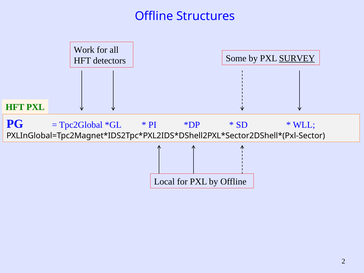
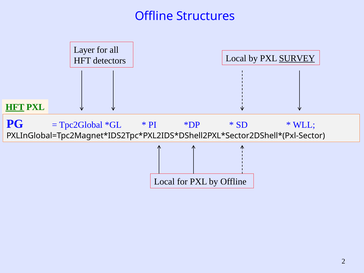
Work: Work -> Layer
Some at (236, 58): Some -> Local
HFT at (15, 107) underline: none -> present
